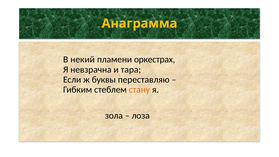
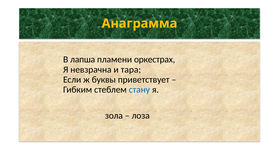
некий: некий -> лапша
переставляю: переставляю -> приветствует
стану colour: orange -> blue
